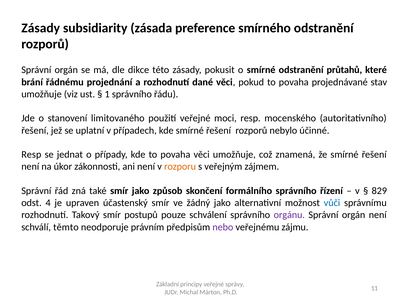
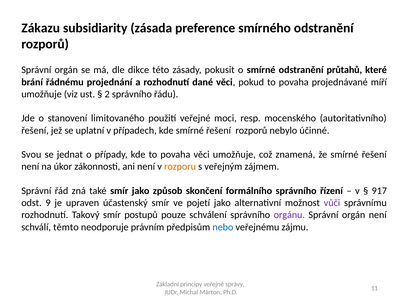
Zásady at (41, 28): Zásady -> Zákazu
stav: stav -> míří
1: 1 -> 2
Resp at (31, 154): Resp -> Svou
829: 829 -> 917
4: 4 -> 9
žádný: žádný -> pojetí
vůči colour: blue -> purple
nebo colour: purple -> blue
